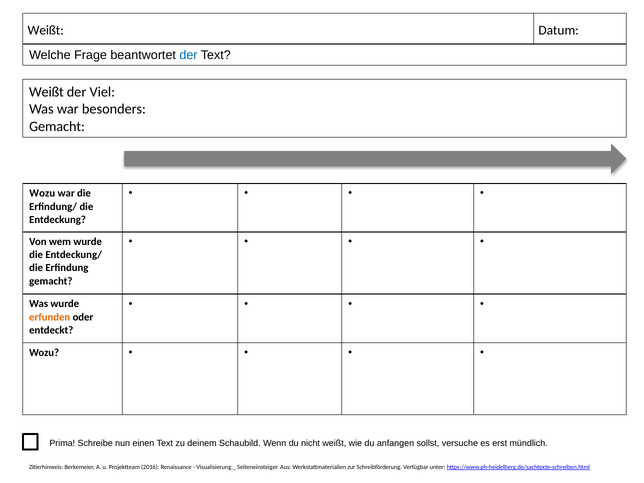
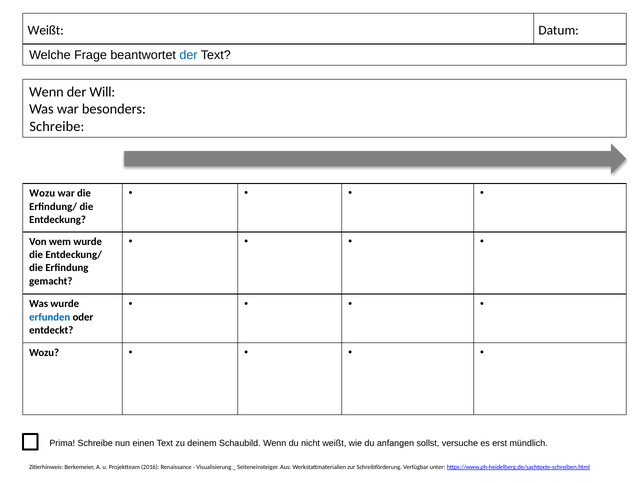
Weißt at (46, 92): Weißt -> Wenn
Viel: Viel -> Will
Gemacht at (57, 126): Gemacht -> Schreibe
erfunden colour: orange -> blue
